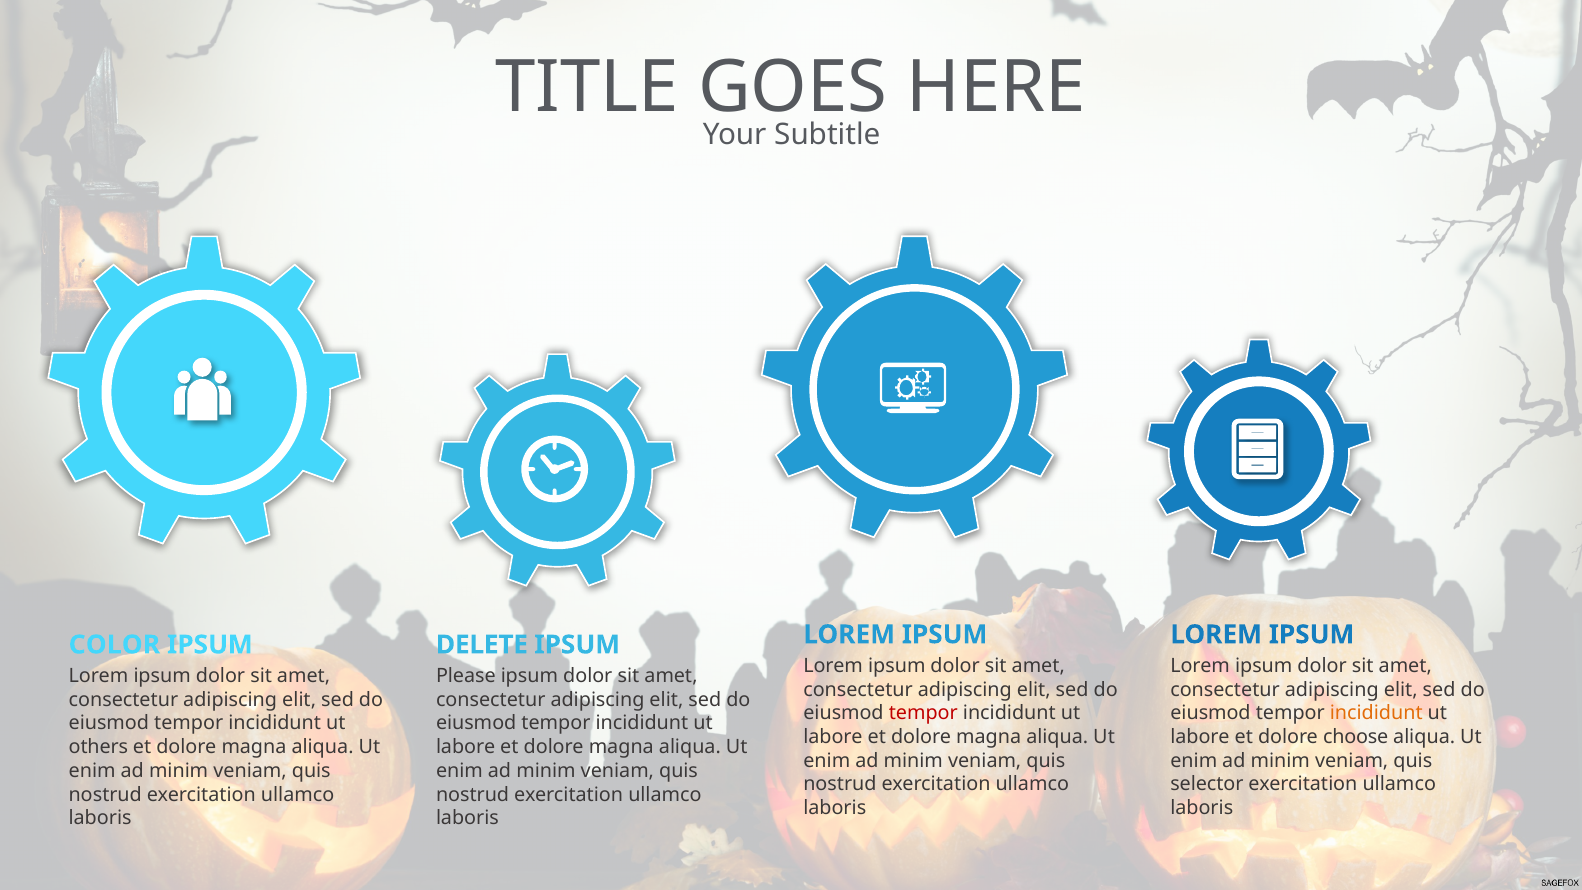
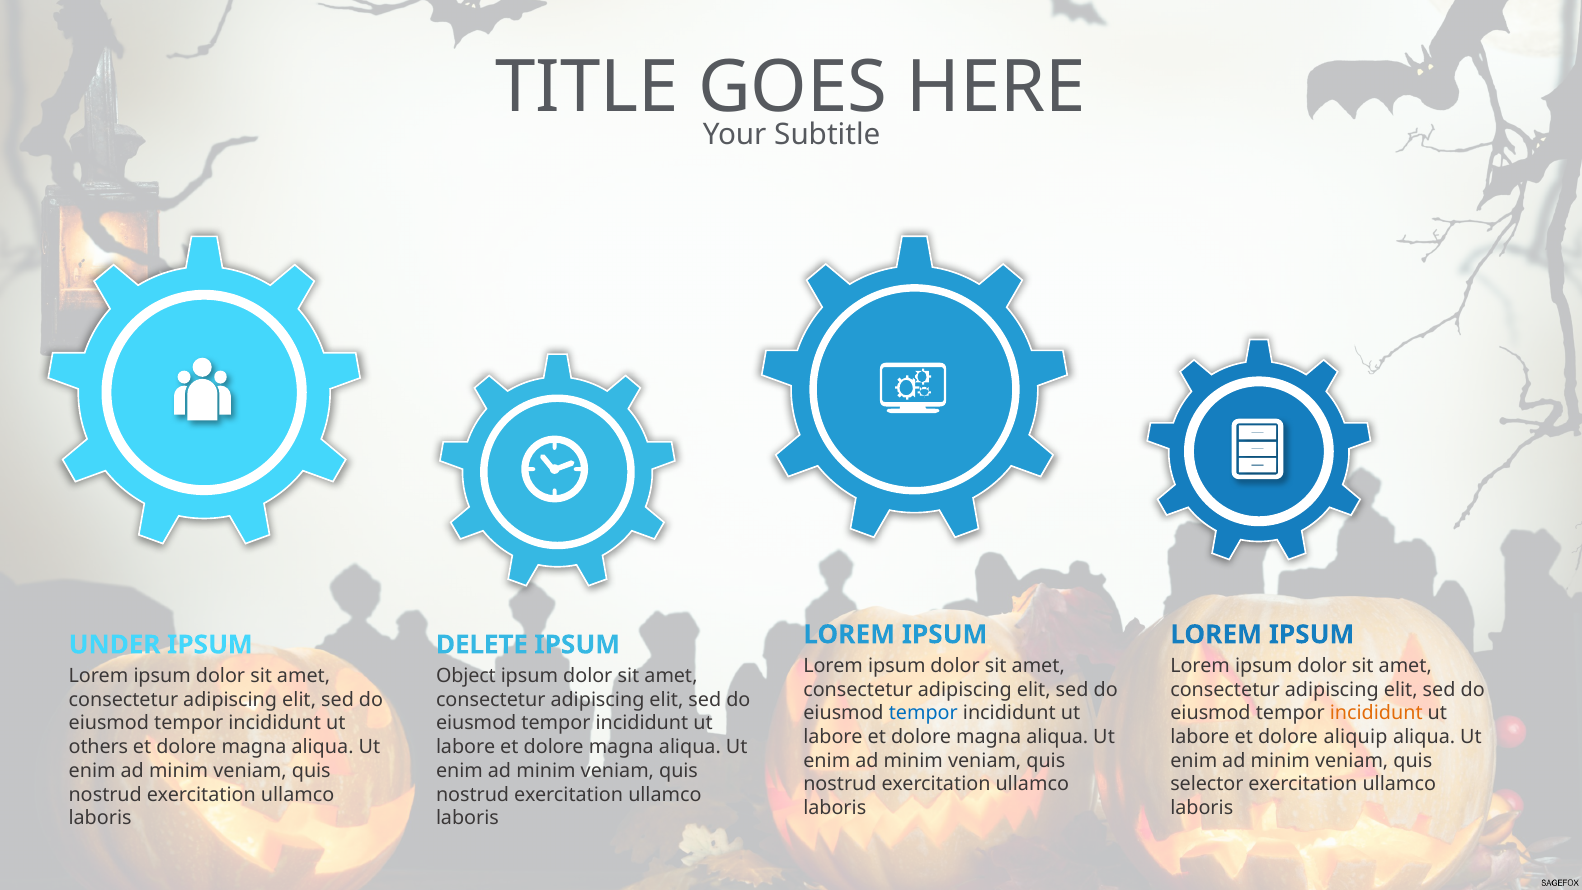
COLOR: COLOR -> UNDER
Please: Please -> Object
tempor at (923, 713) colour: red -> blue
choose: choose -> aliquip
